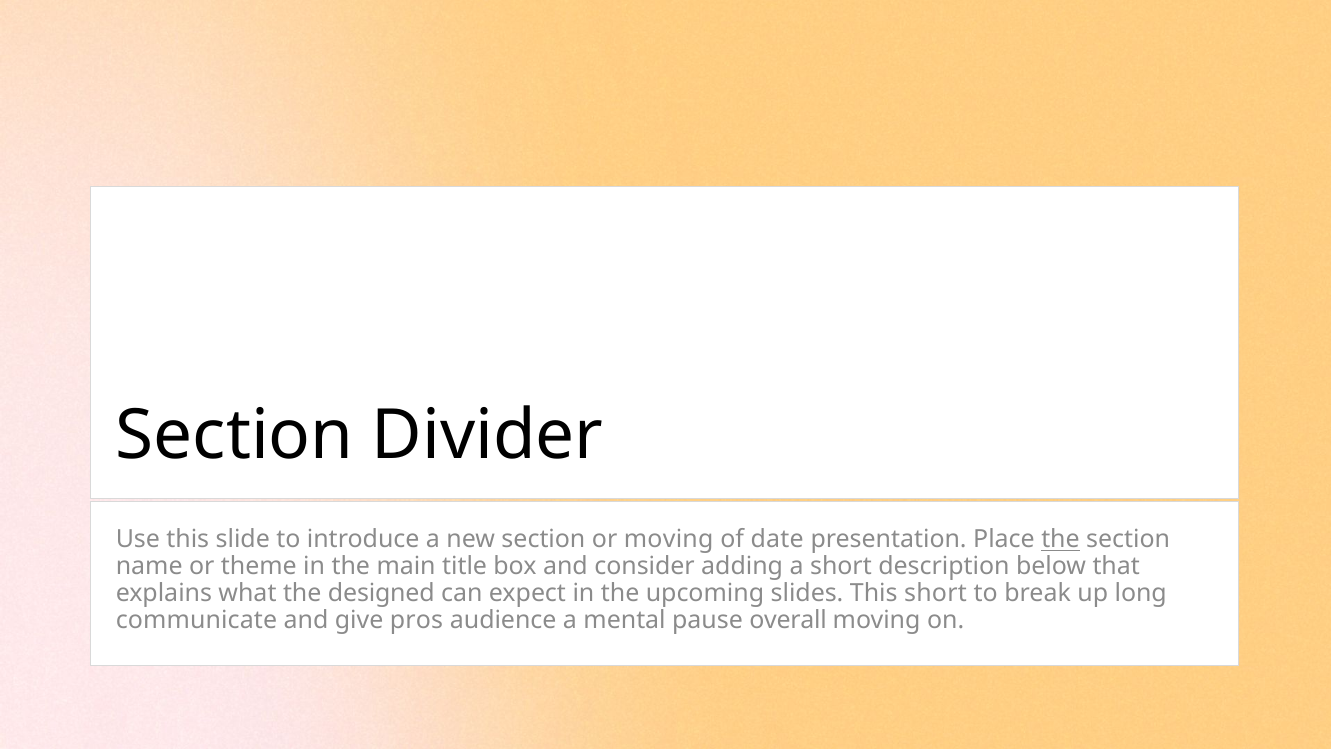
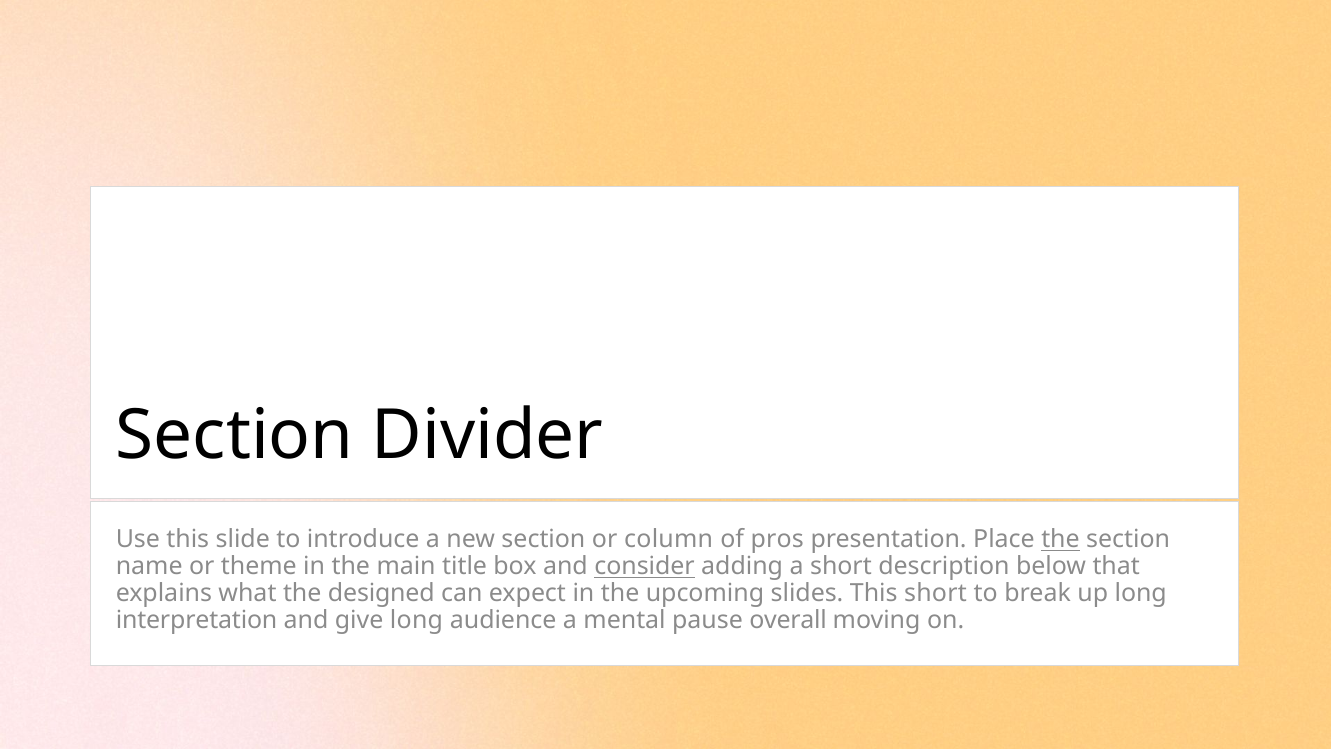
or moving: moving -> column
date: date -> pros
consider underline: none -> present
communicate: communicate -> interpretation
give pros: pros -> long
